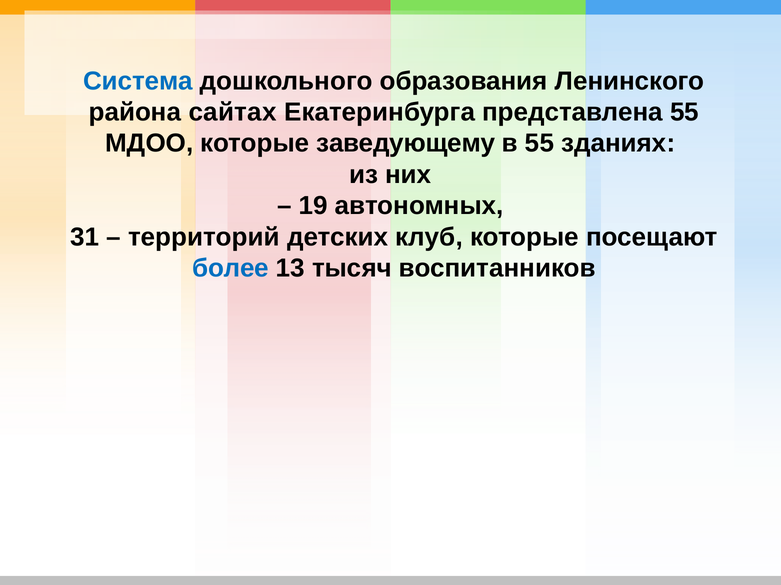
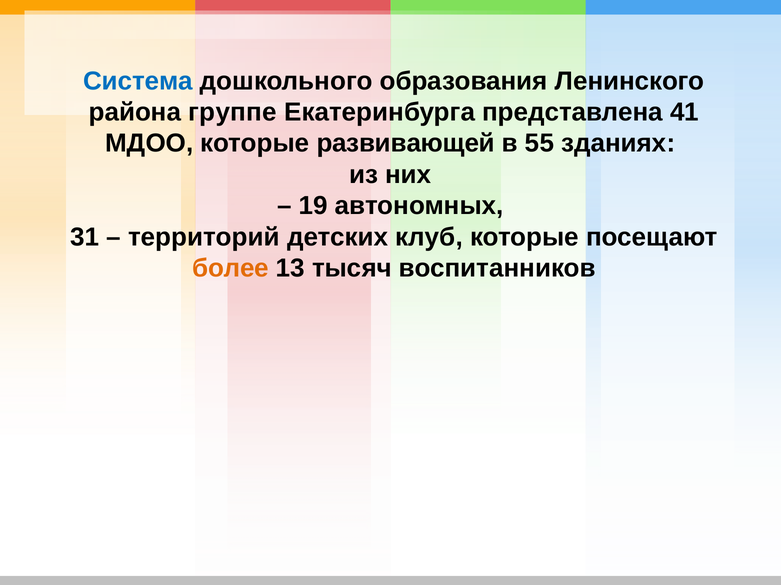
сайтах: сайтах -> группе
представлена 55: 55 -> 41
заведующему: заведующему -> развивающей
более colour: blue -> orange
